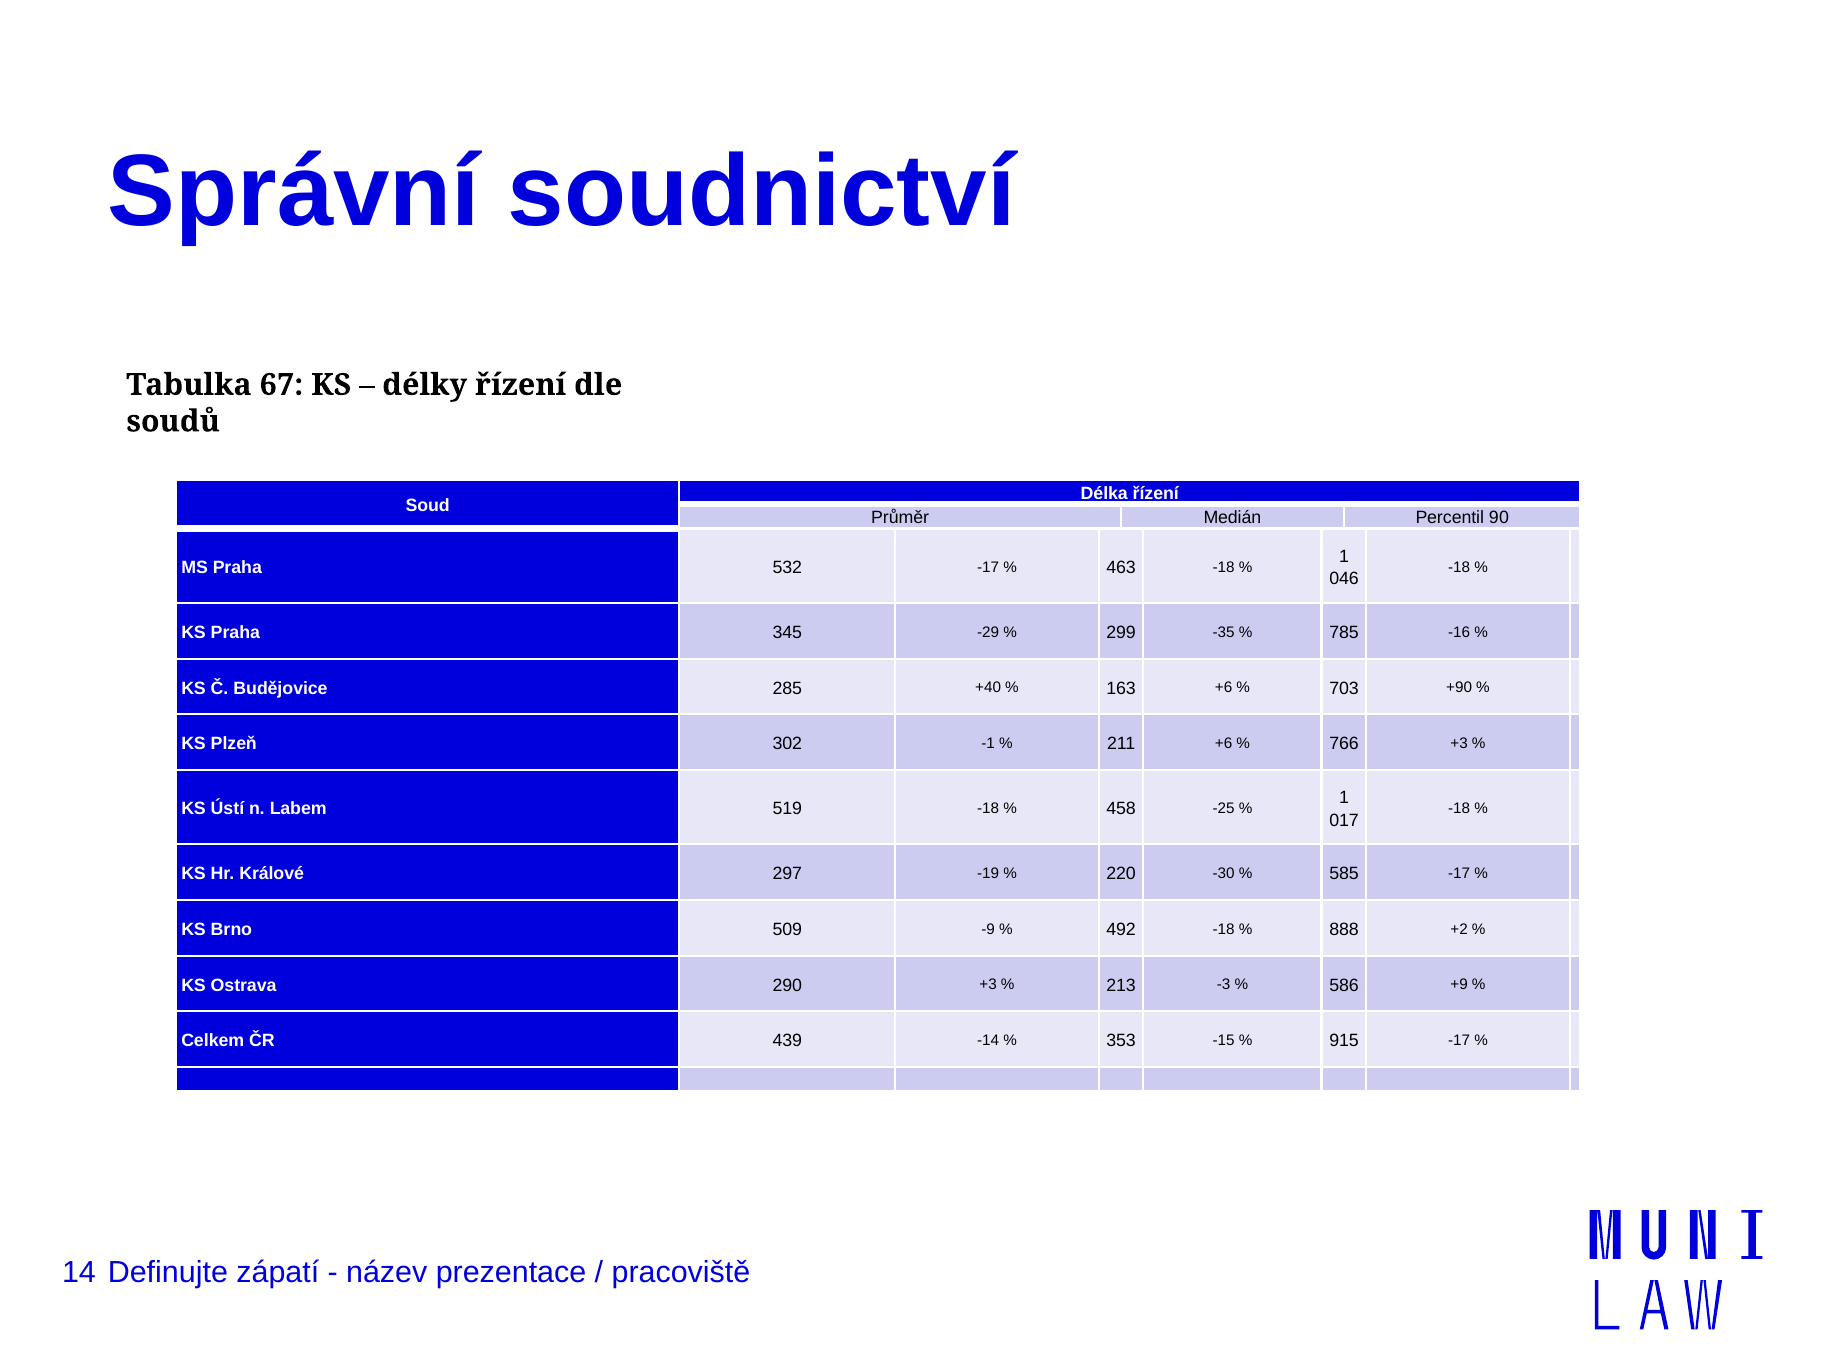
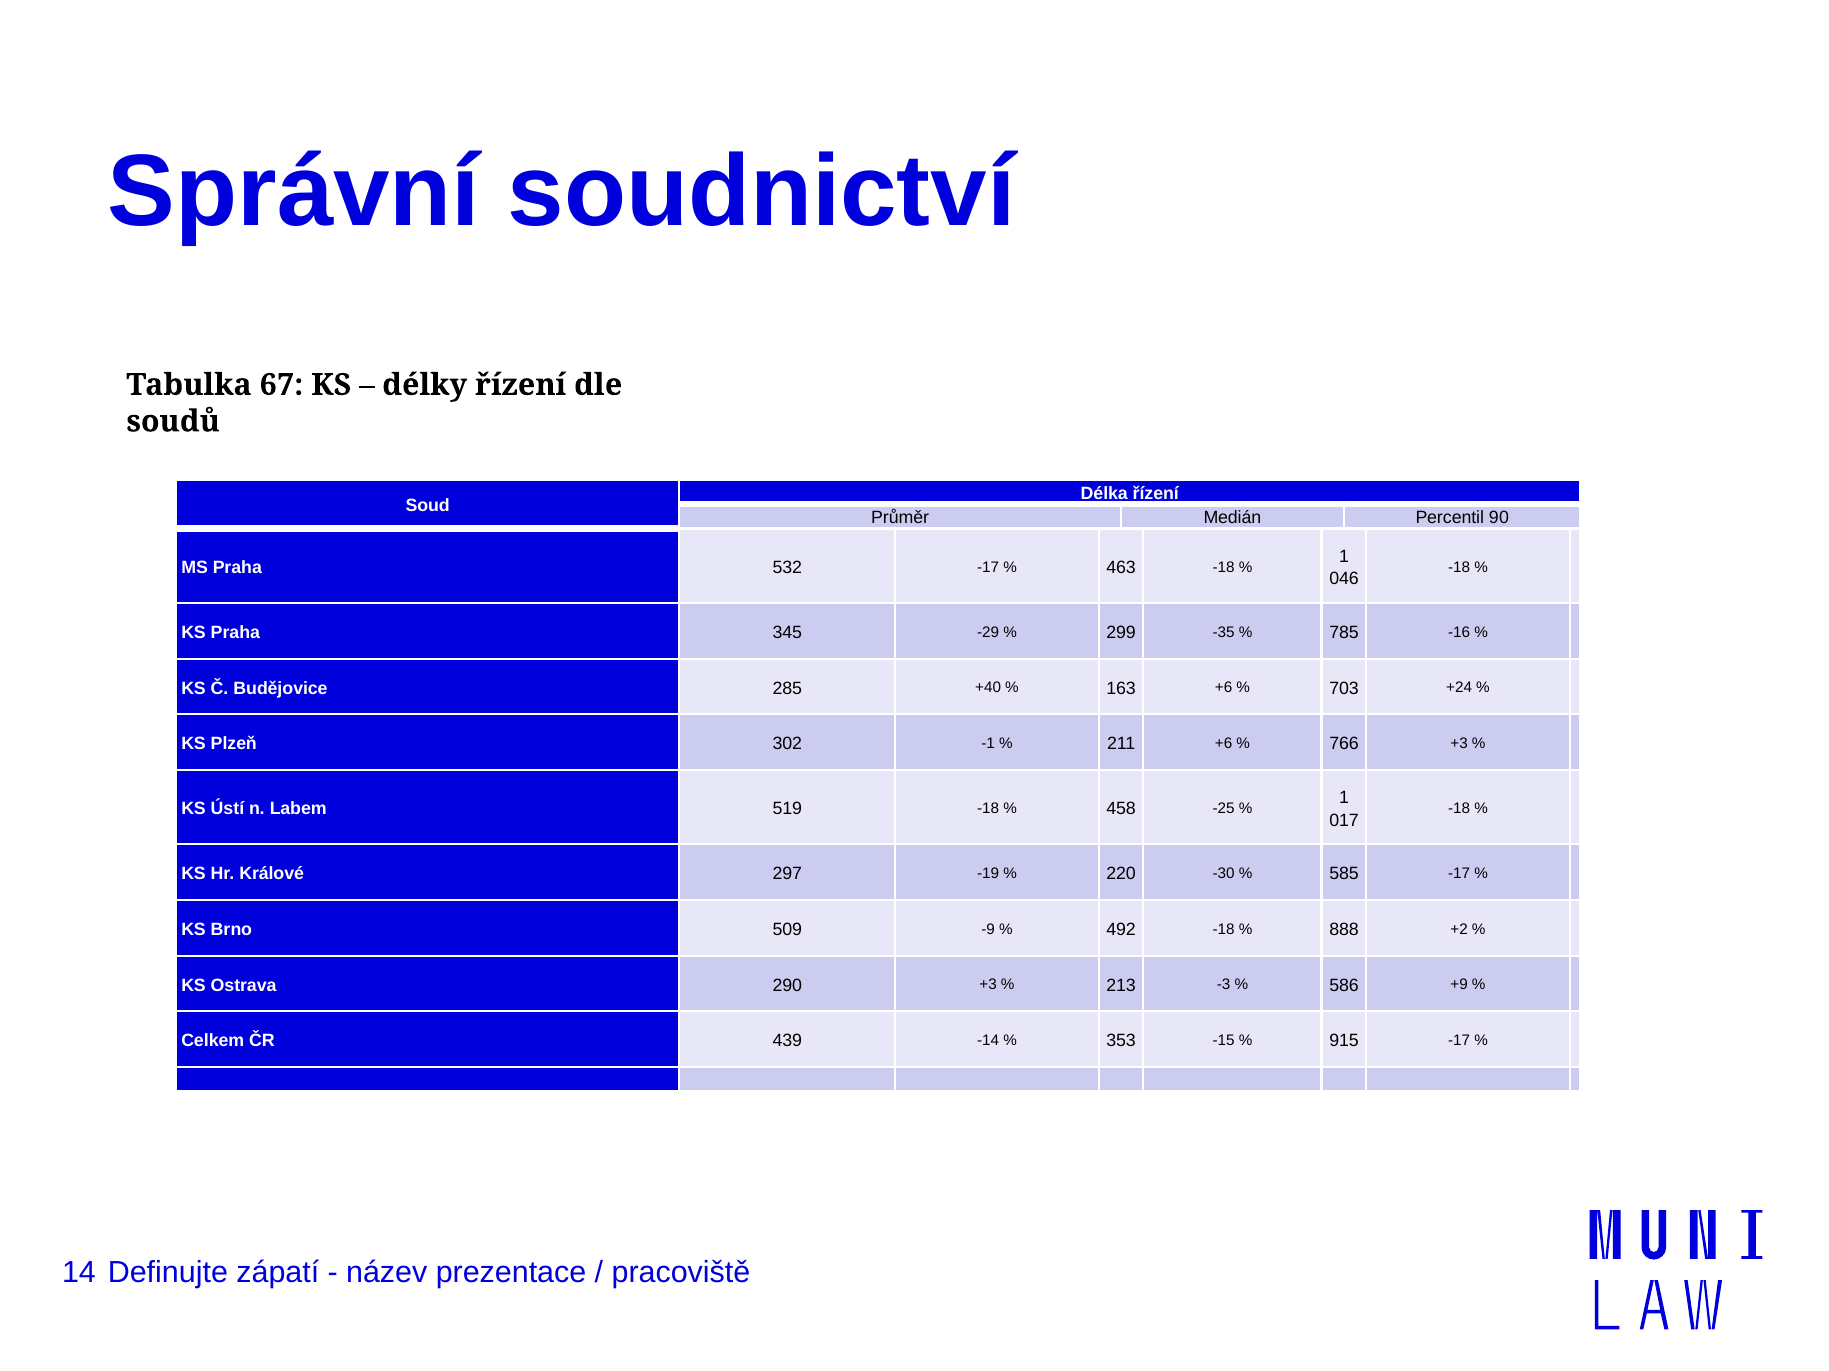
+90: +90 -> +24
